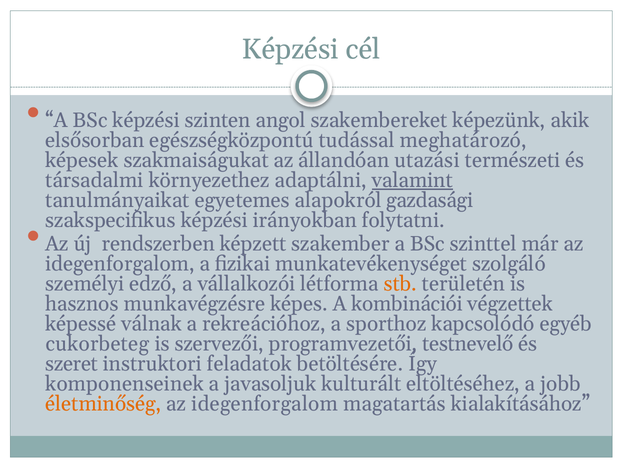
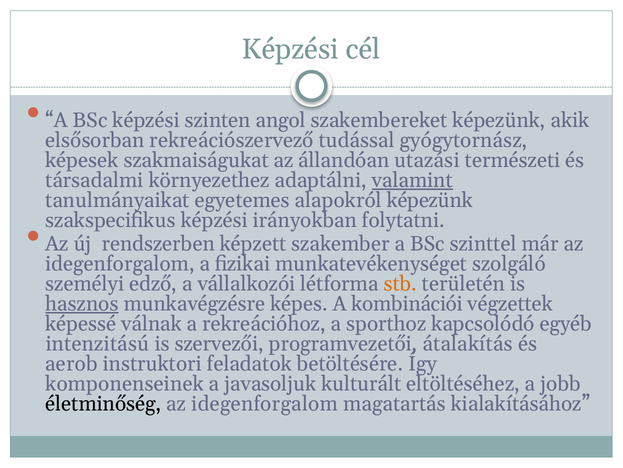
egészségközpontú: egészségközpontú -> rekreációszervező
meghatározó: meghatározó -> gyógytornász
alapokról gazdasági: gazdasági -> képezünk
hasznos underline: none -> present
cukorbeteg: cukorbeteg -> intenzitású
testnevelő: testnevelő -> átalakítás
szeret: szeret -> aerob
életminőség colour: orange -> black
